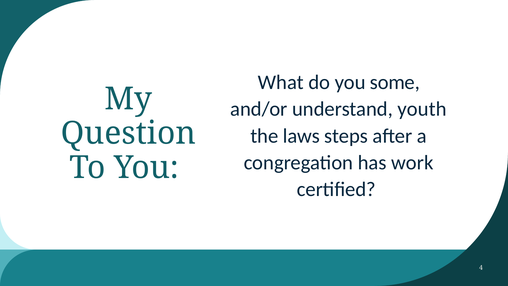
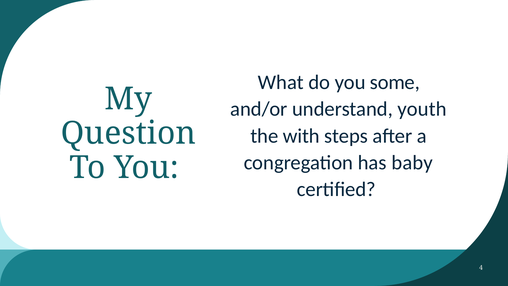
laws: laws -> with
work: work -> baby
